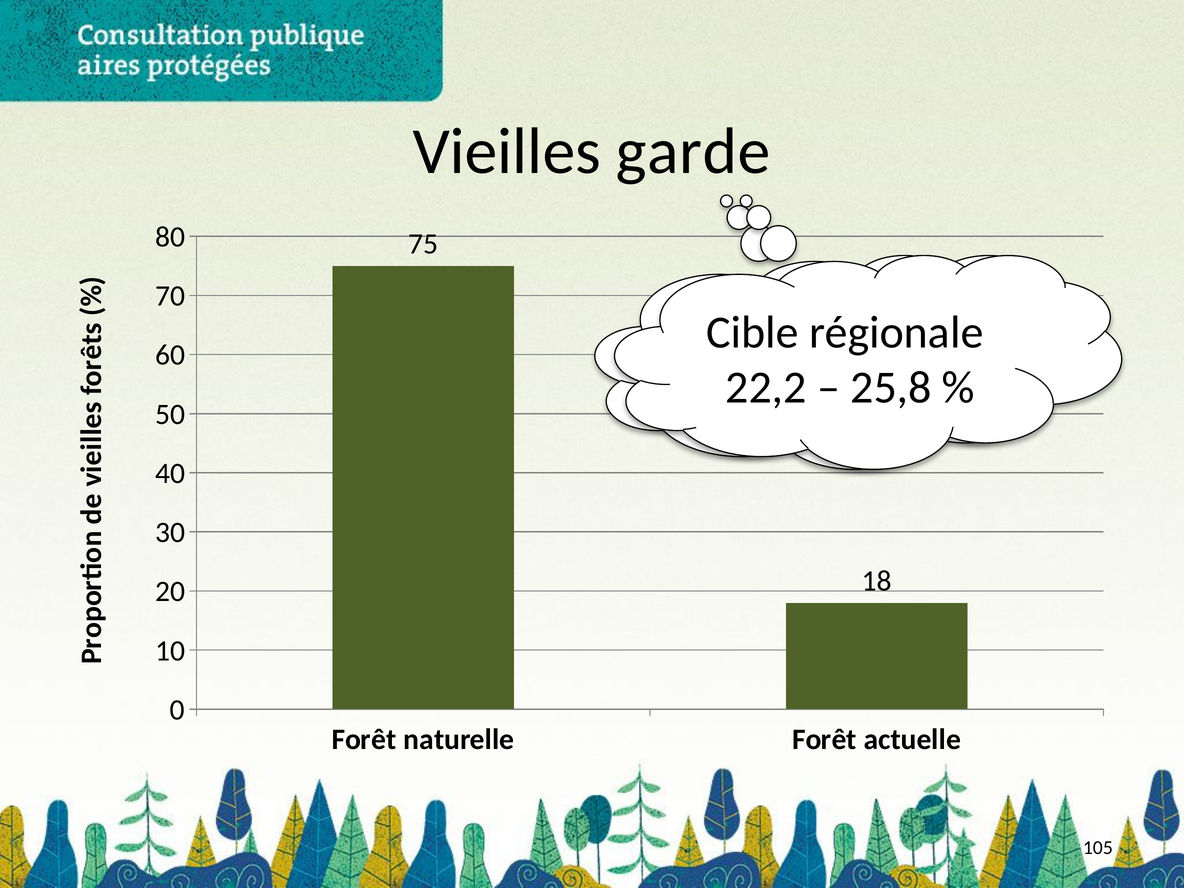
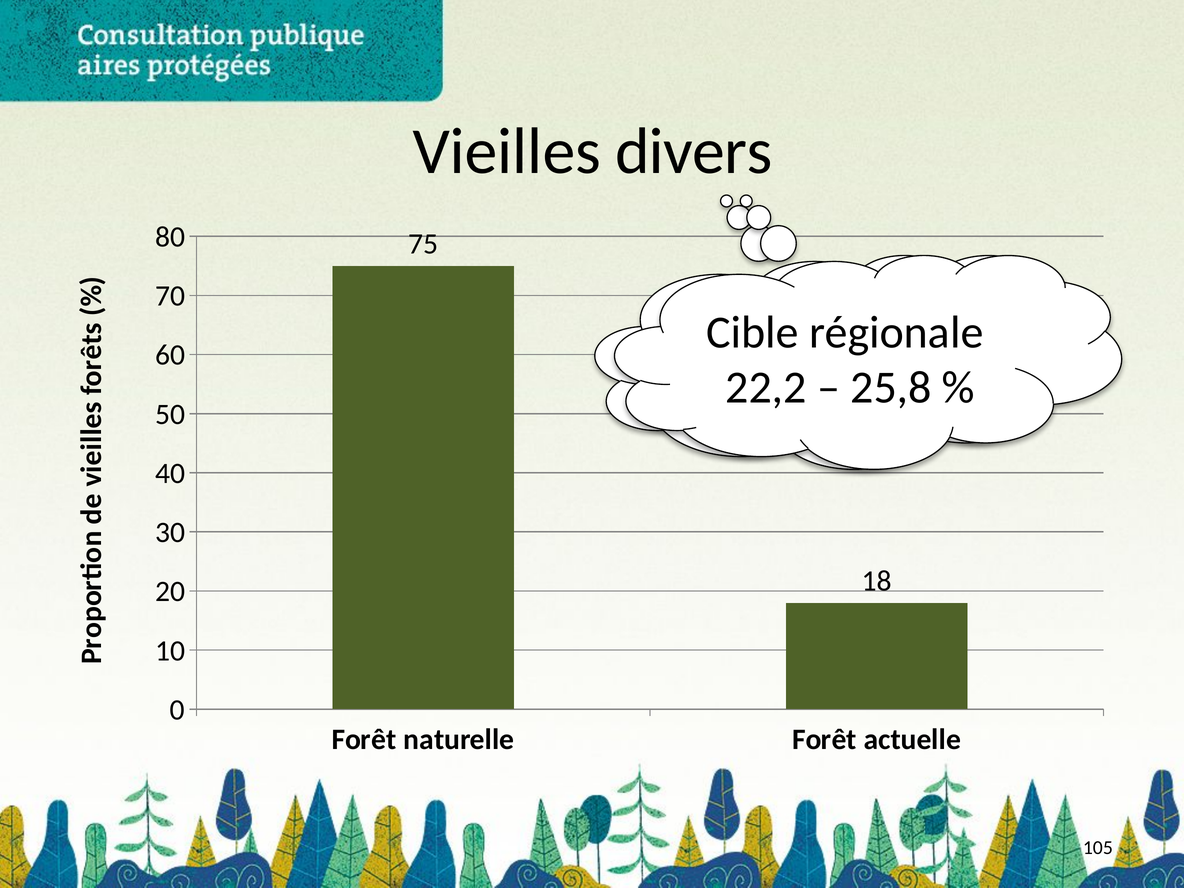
garde: garde -> divers
